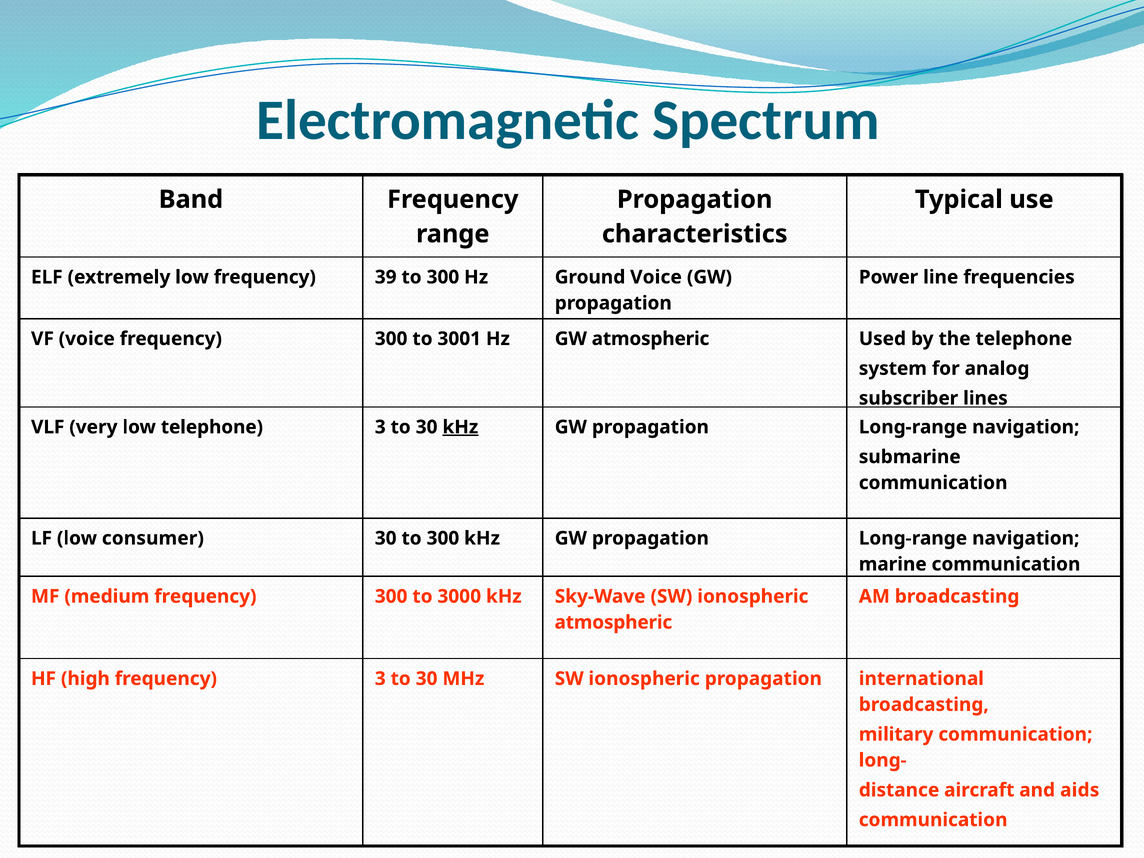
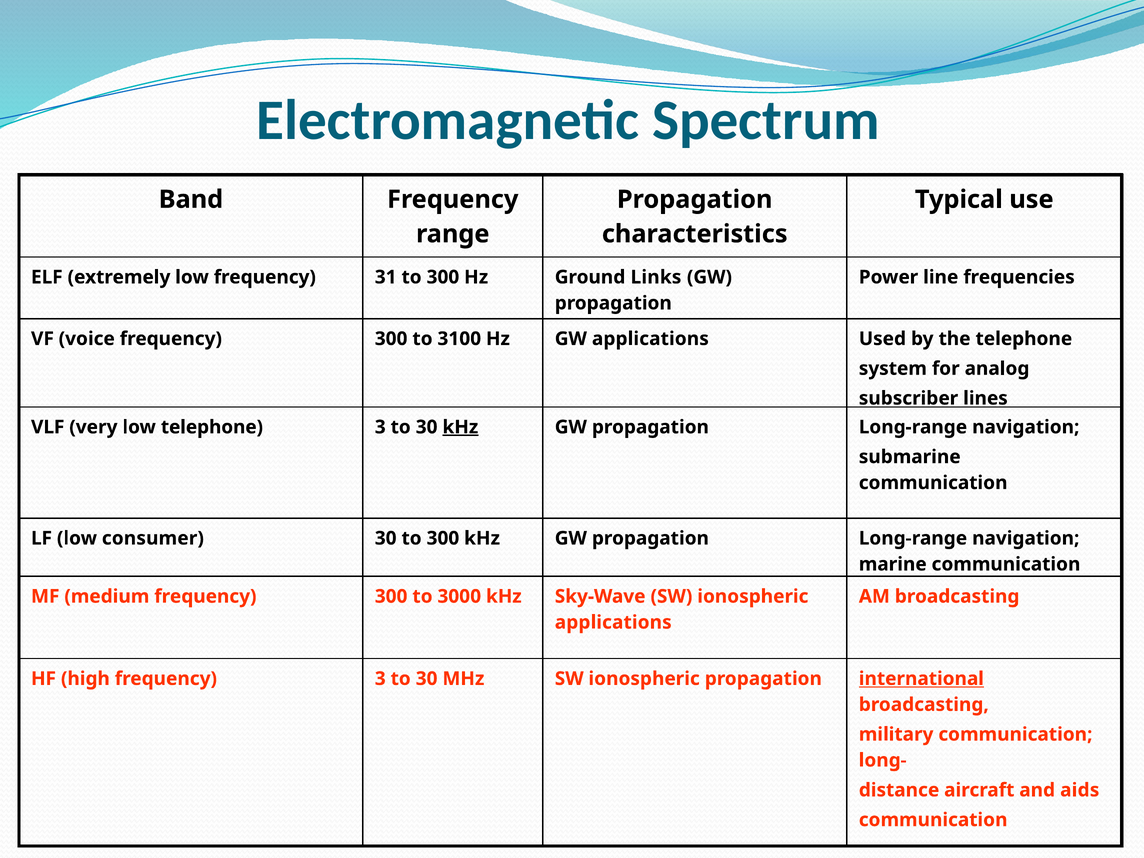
39: 39 -> 31
Ground Voice: Voice -> Links
3001: 3001 -> 3100
GW atmospheric: atmospheric -> applications
atmospheric at (613, 622): atmospheric -> applications
international underline: none -> present
